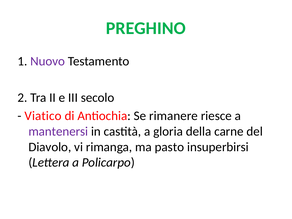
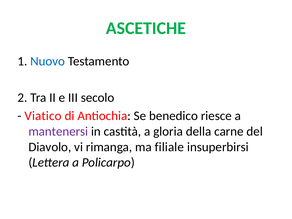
PREGHINO: PREGHINO -> ASCETICHE
Nuovo colour: purple -> blue
rimanere: rimanere -> benedico
pasto: pasto -> filiale
